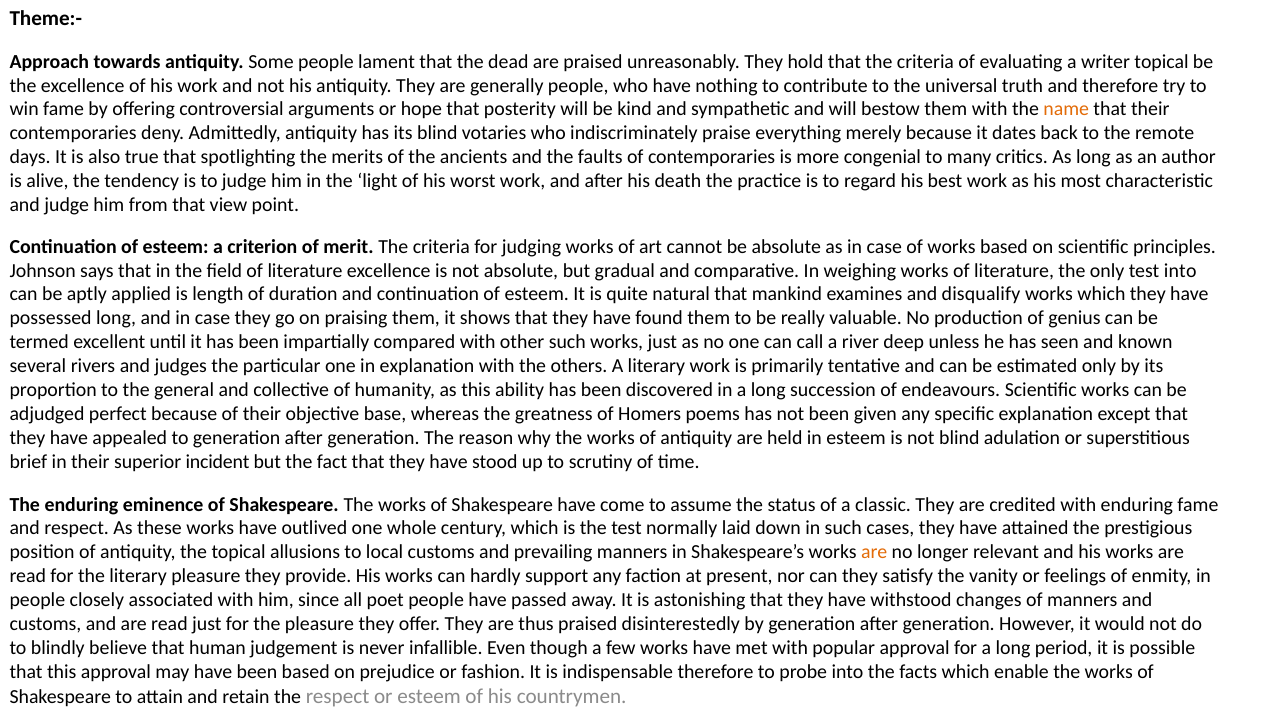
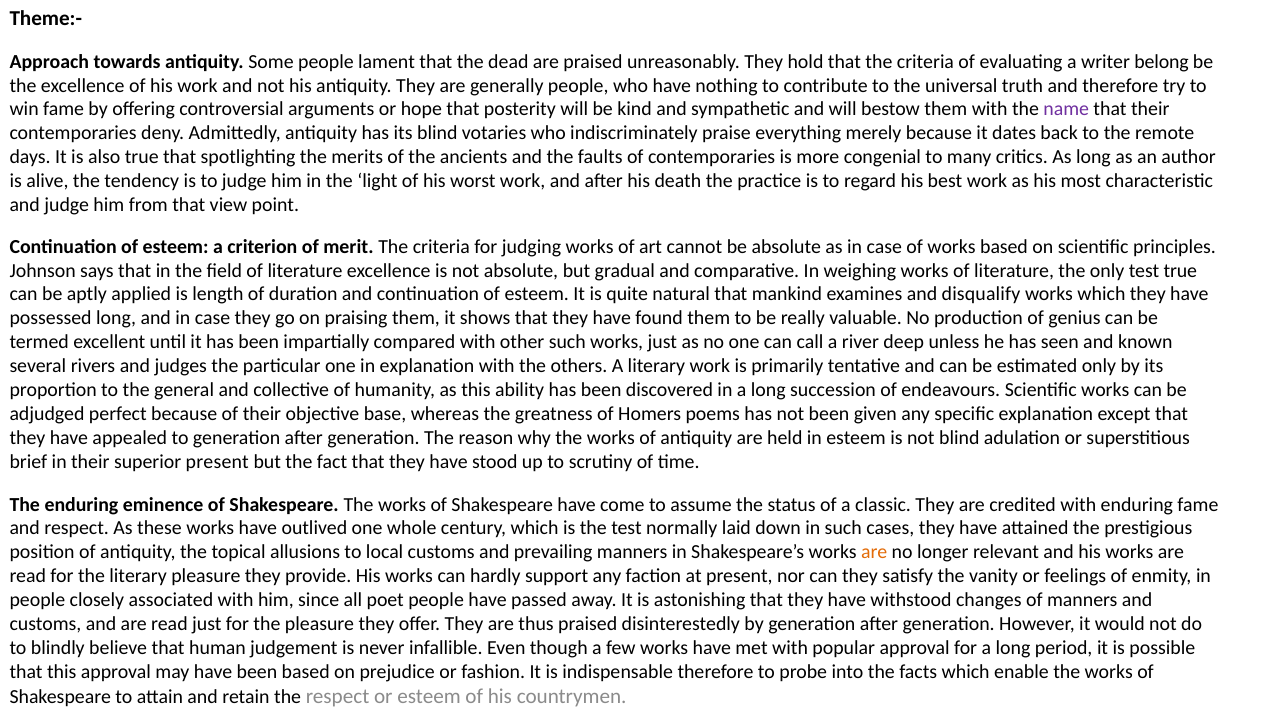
writer topical: topical -> belong
name colour: orange -> purple
test into: into -> true
superior incident: incident -> present
